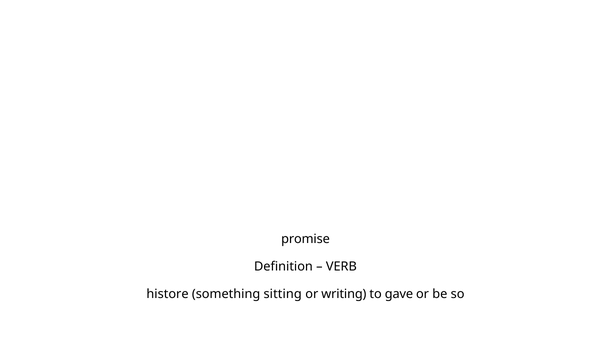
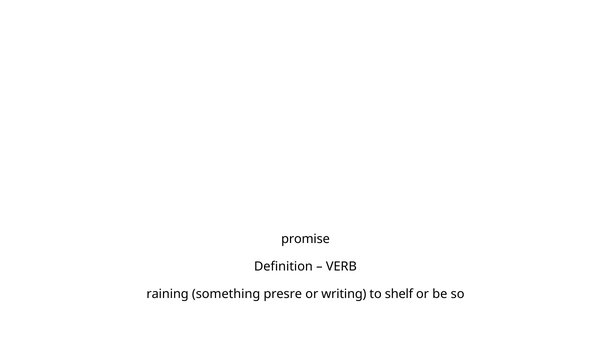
histore: histore -> raining
sitting: sitting -> presre
gave: gave -> shelf
